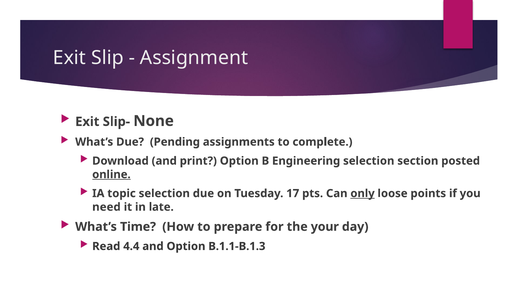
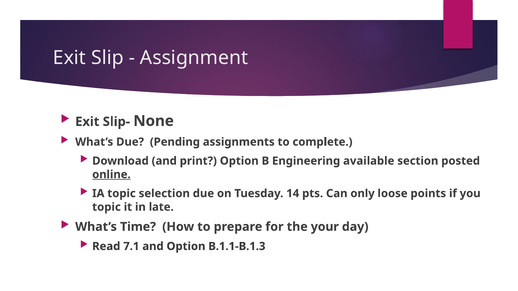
Engineering selection: selection -> available
17: 17 -> 14
only underline: present -> none
need at (106, 207): need -> topic
4.4: 4.4 -> 7.1
